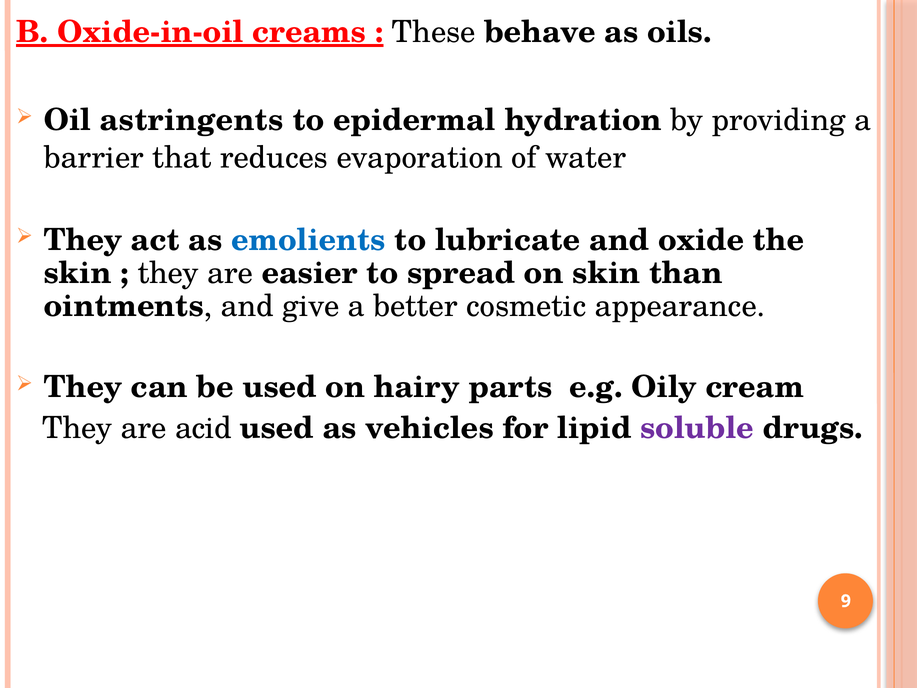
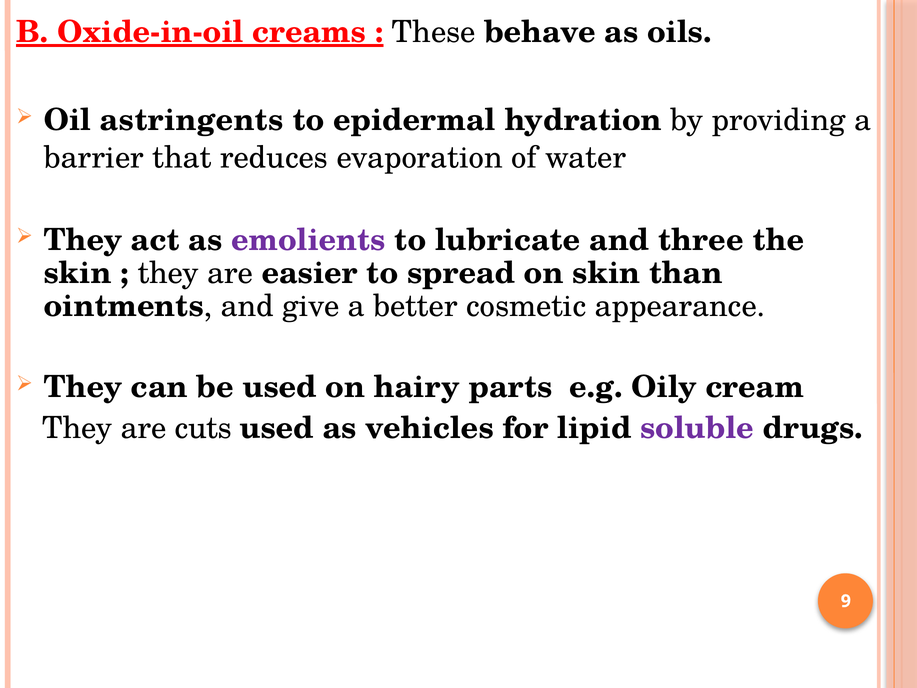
emolients colour: blue -> purple
oxide: oxide -> three
acid: acid -> cuts
